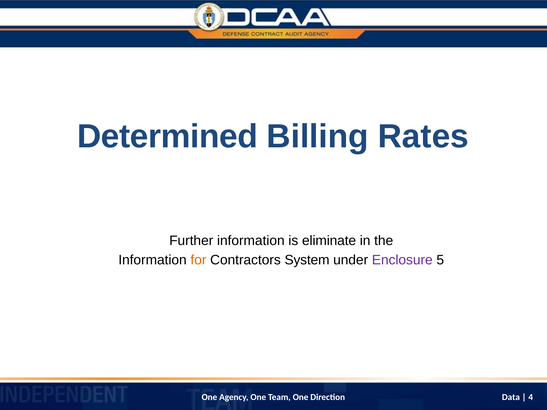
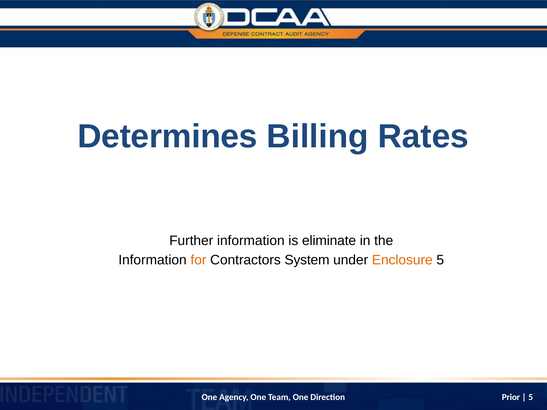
Determined: Determined -> Determines
Enclosure colour: purple -> orange
Data: Data -> Prior
4 at (531, 397): 4 -> 5
